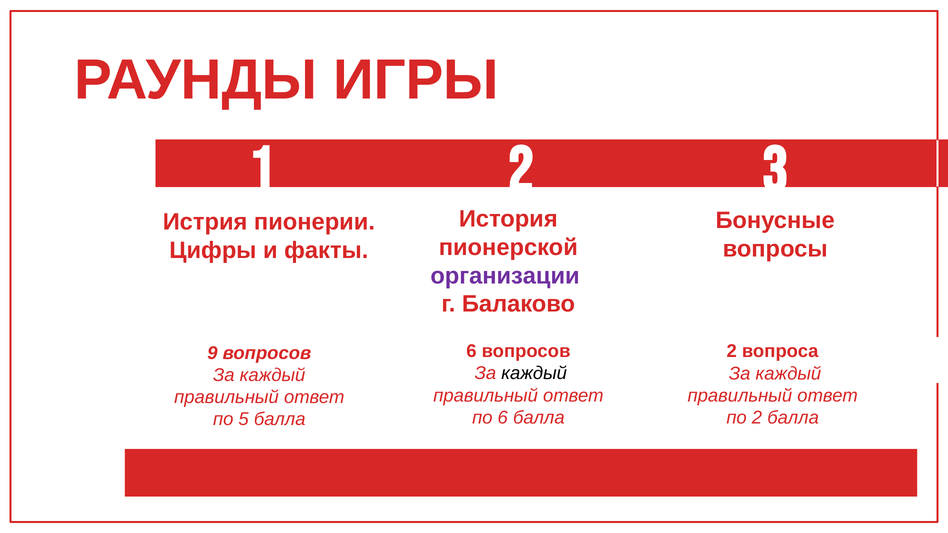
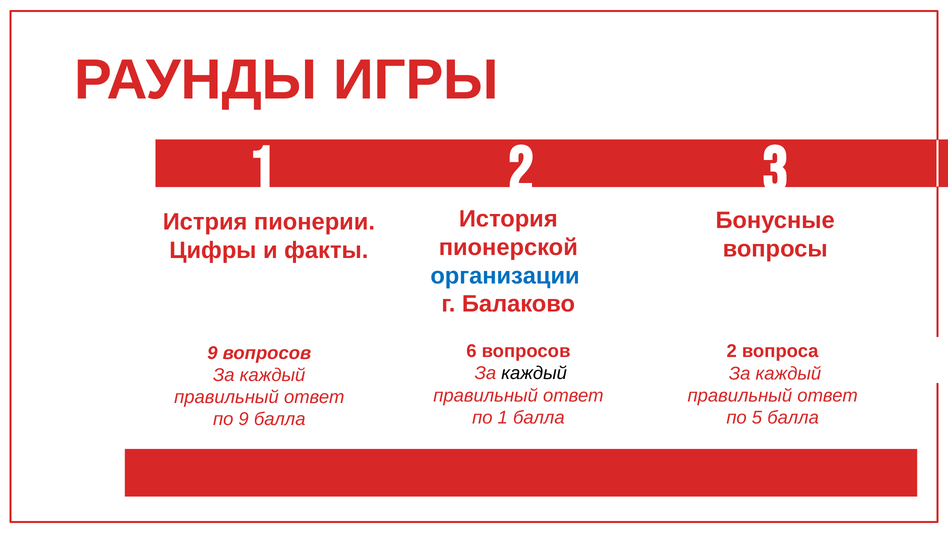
организации colour: purple -> blue
по 6: 6 -> 1
по 2: 2 -> 5
по 5: 5 -> 9
